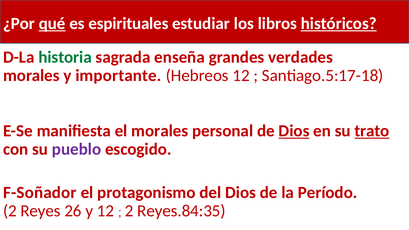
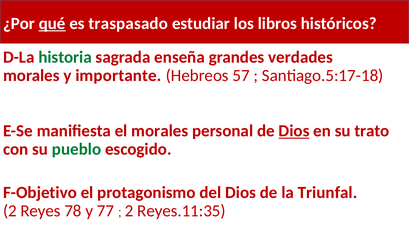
espirituales: espirituales -> traspasado
históricos underline: present -> none
Hebreos 12: 12 -> 57
trato underline: present -> none
pueblo colour: purple -> green
F-Soñador: F-Soñador -> F-Objetivo
Período: Período -> Triunfal
26: 26 -> 78
y 12: 12 -> 77
Reyes.84:35: Reyes.84:35 -> Reyes.11:35
